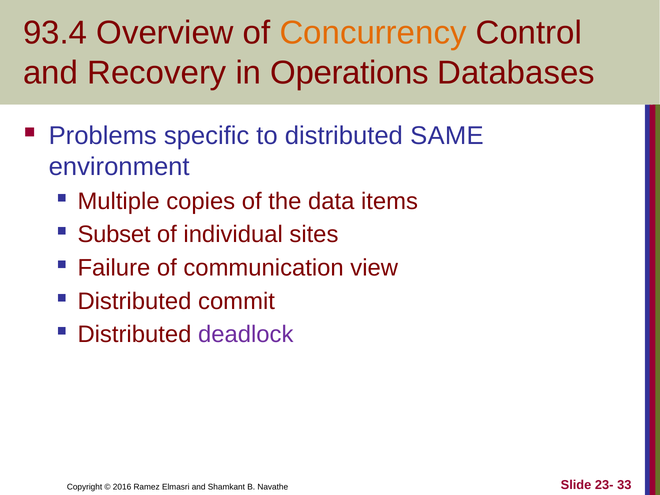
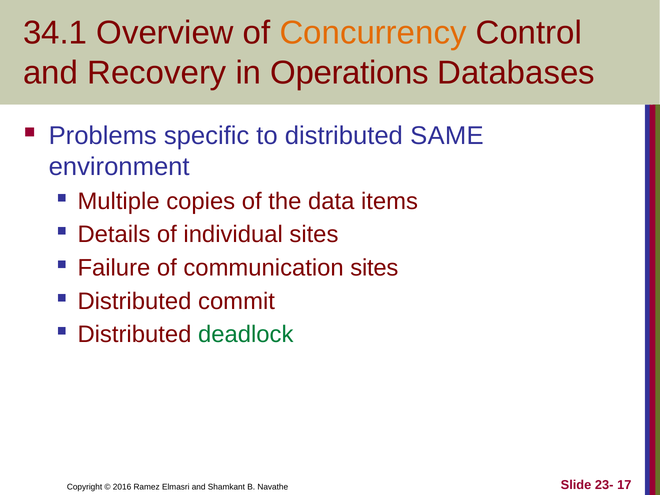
93.4: 93.4 -> 34.1
Subset: Subset -> Details
communication view: view -> sites
deadlock colour: purple -> green
33: 33 -> 17
